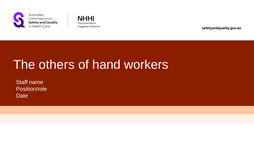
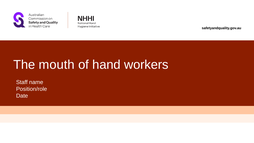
others: others -> mouth
